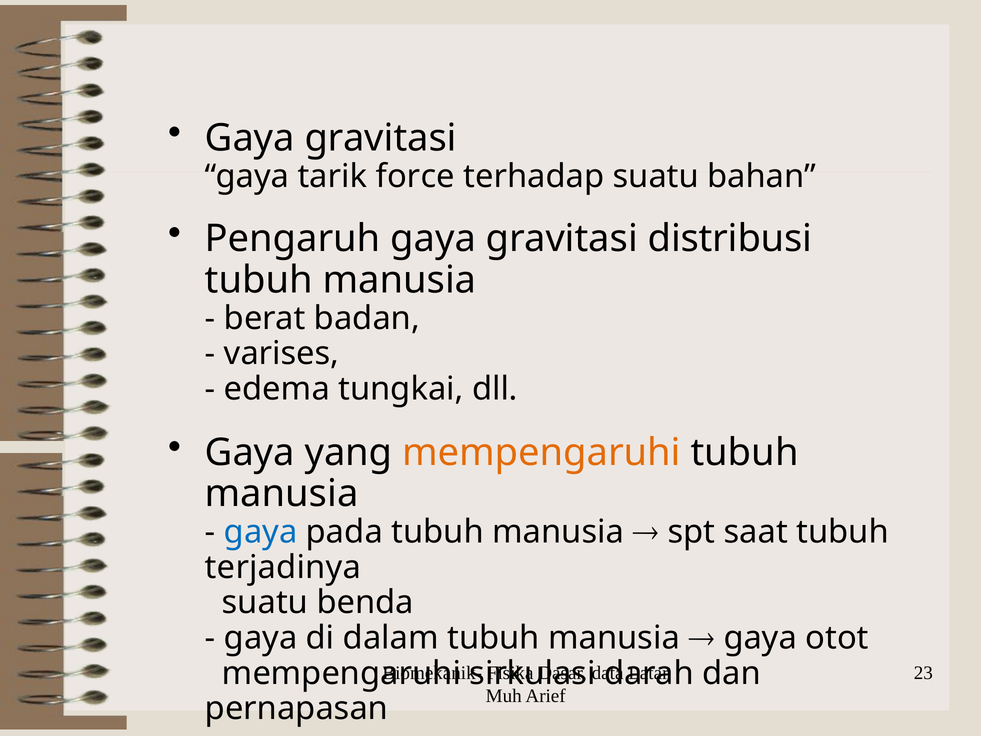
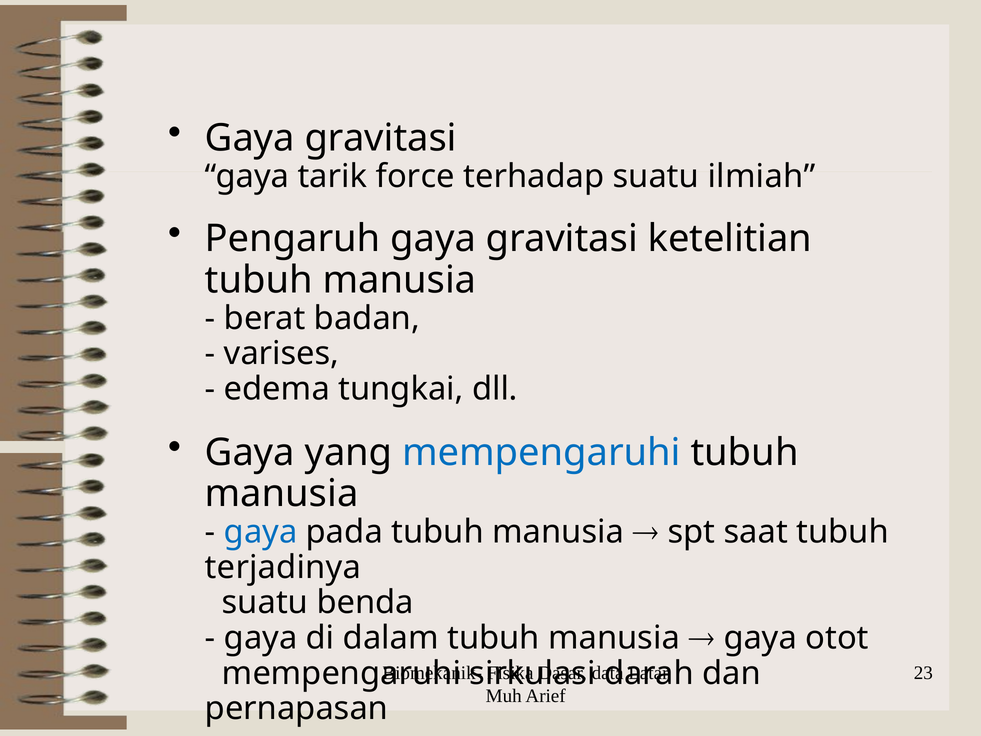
bahan: bahan -> ilmiah
distribusi: distribusi -> ketelitian
mempengaruhi at (541, 452) colour: orange -> blue
